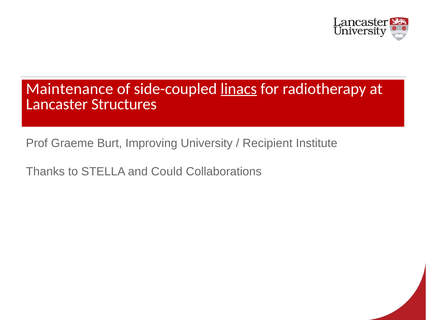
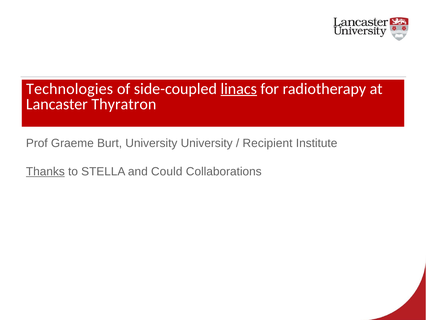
Maintenance: Maintenance -> Technologies
Structures: Structures -> Thyratron
Burt Improving: Improving -> University
Thanks underline: none -> present
